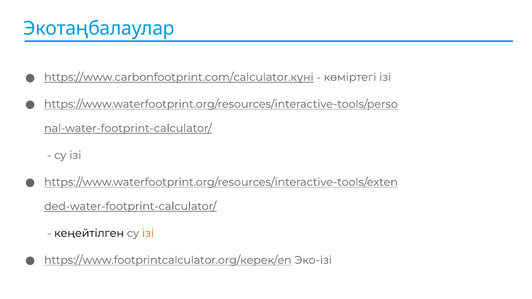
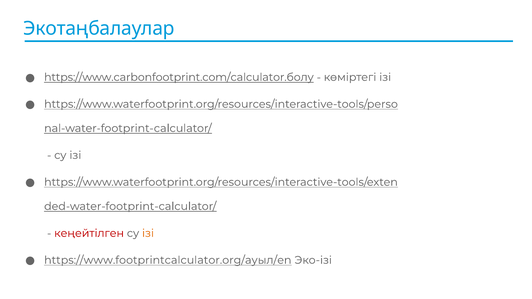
https://www.carbonfootprint.com/calculator.күні: https://www.carbonfootprint.com/calculator.күні -> https://www.carbonfootprint.com/calculator.болу
кеңейтілген colour: black -> red
https://www.footprintcalculator.org/керек/en: https://www.footprintcalculator.org/керек/en -> https://www.footprintcalculator.org/ауыл/en
